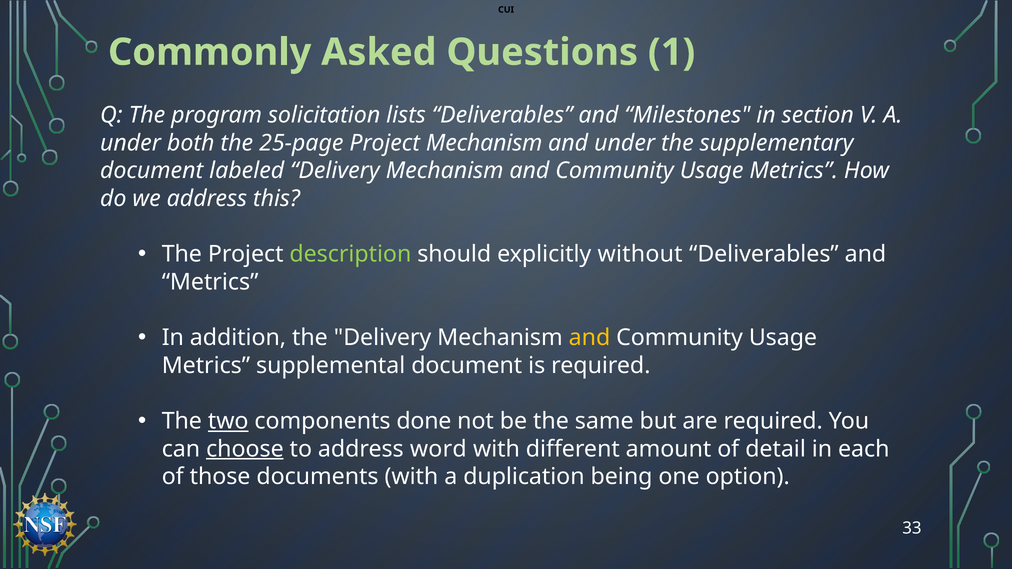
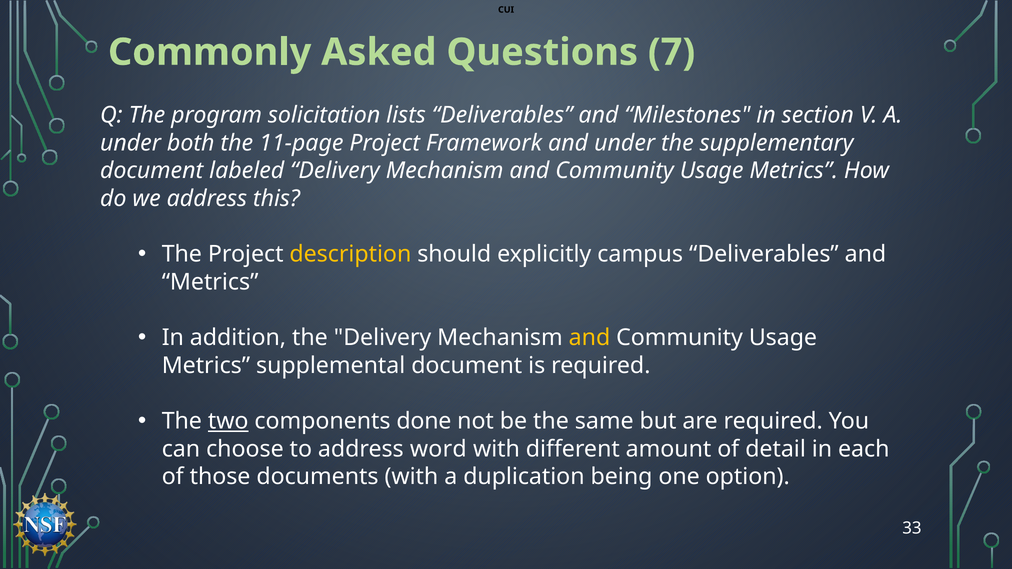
1: 1 -> 7
25-page: 25-page -> 11-page
Project Mechanism: Mechanism -> Framework
description colour: light green -> yellow
without: without -> campus
choose underline: present -> none
